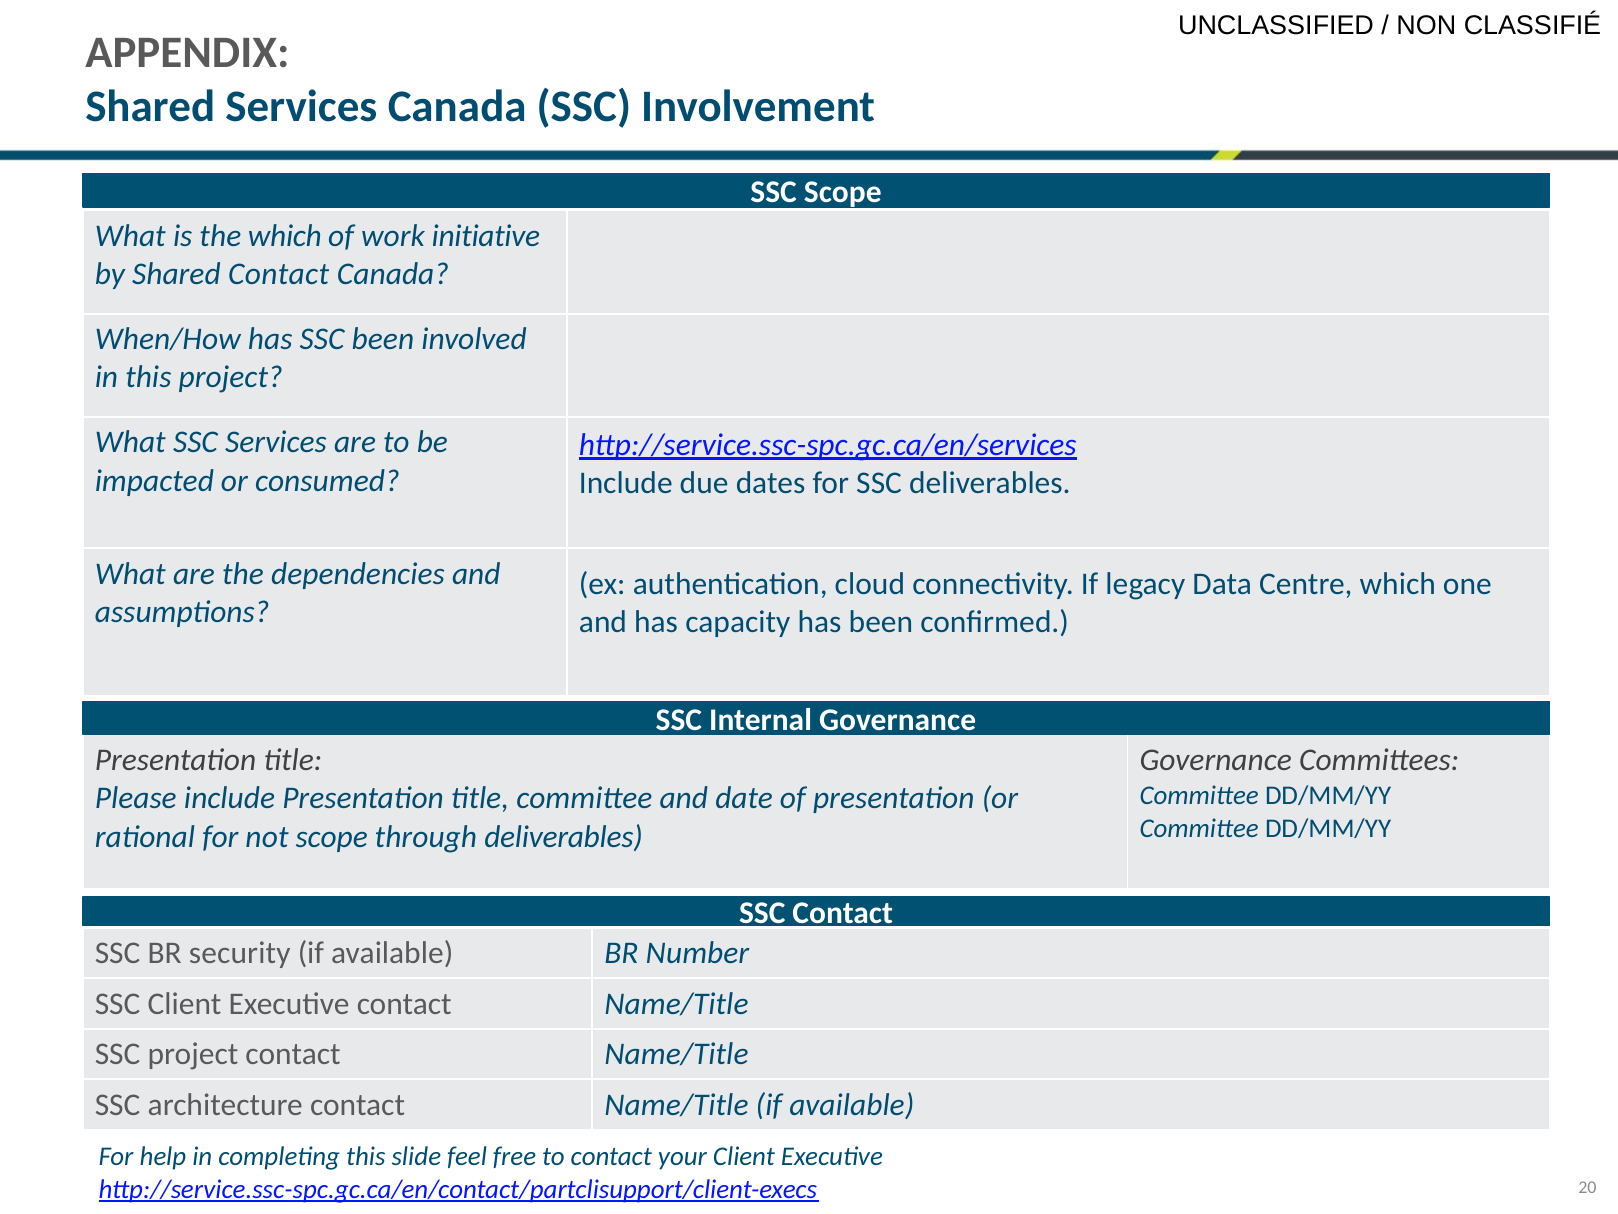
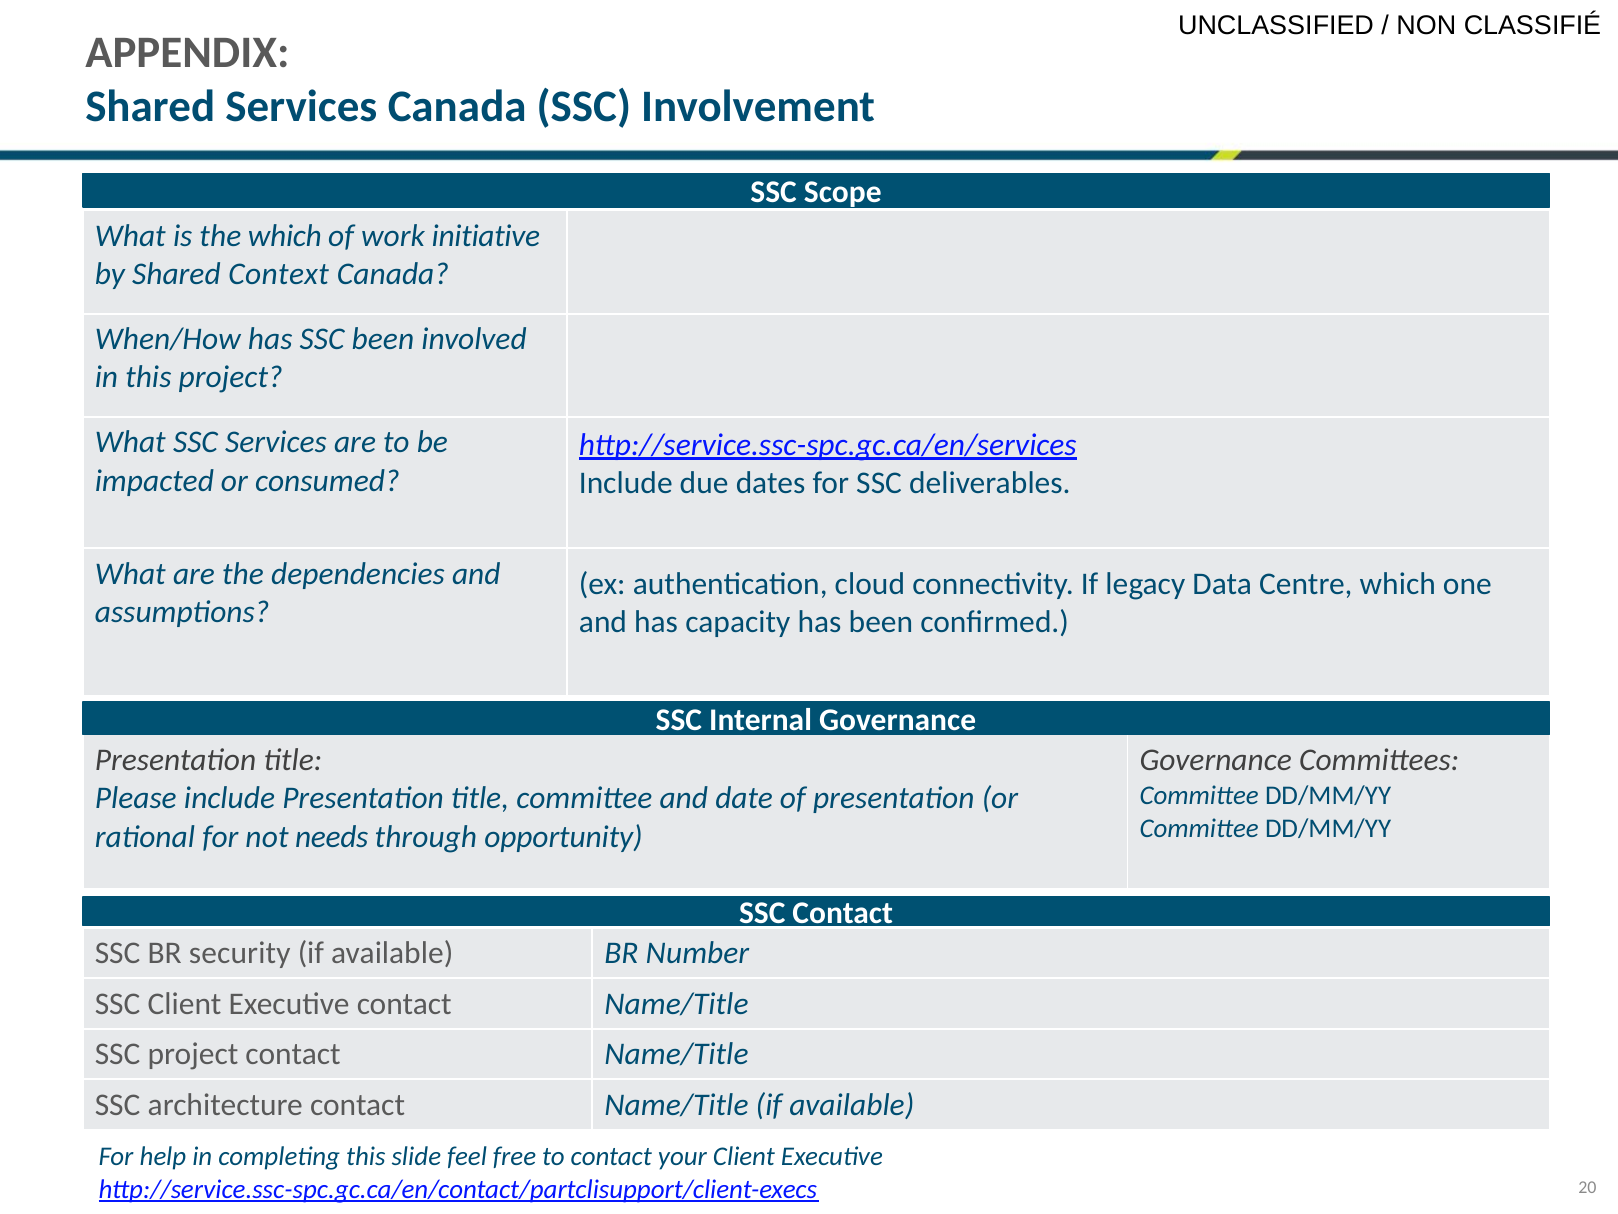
Shared Contact: Contact -> Context
not scope: scope -> needs
through deliverables: deliverables -> opportunity
